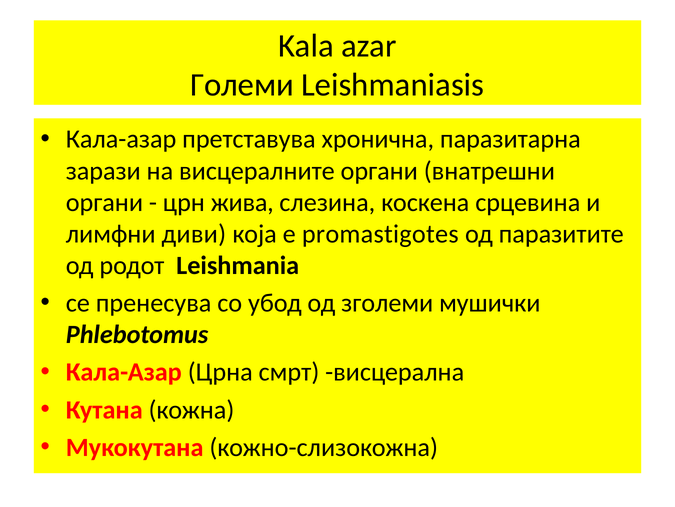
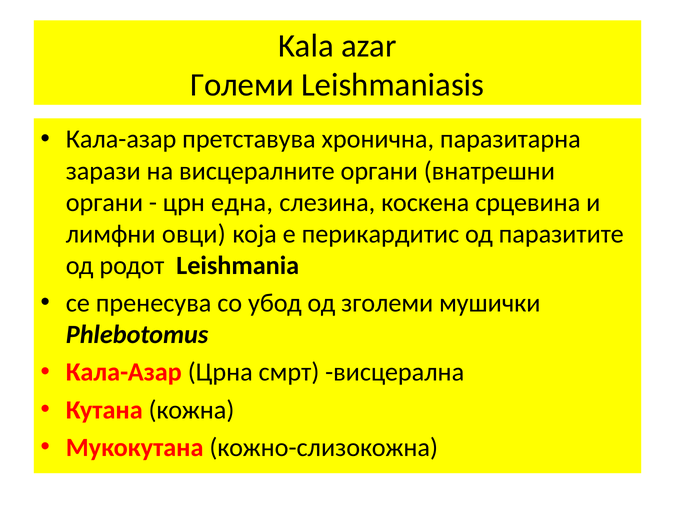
жива: жива -> една
диви: диви -> овци
promastigotes: promastigotes -> перикардитис
